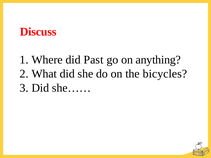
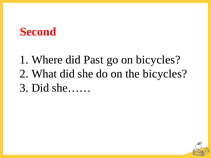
Discuss: Discuss -> Second
on anything: anything -> bicycles
